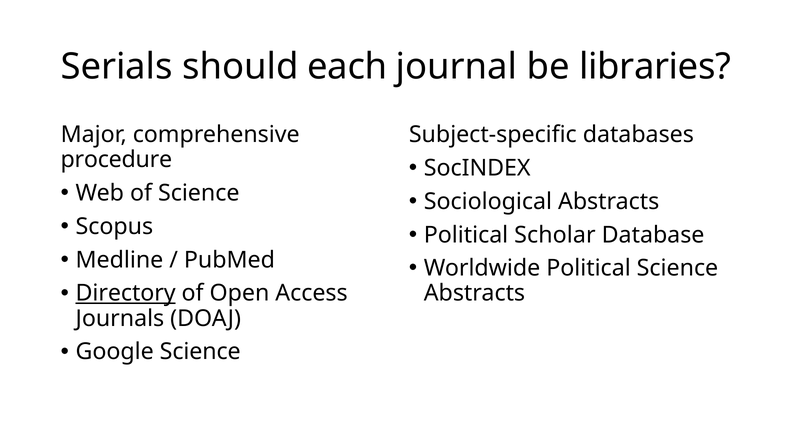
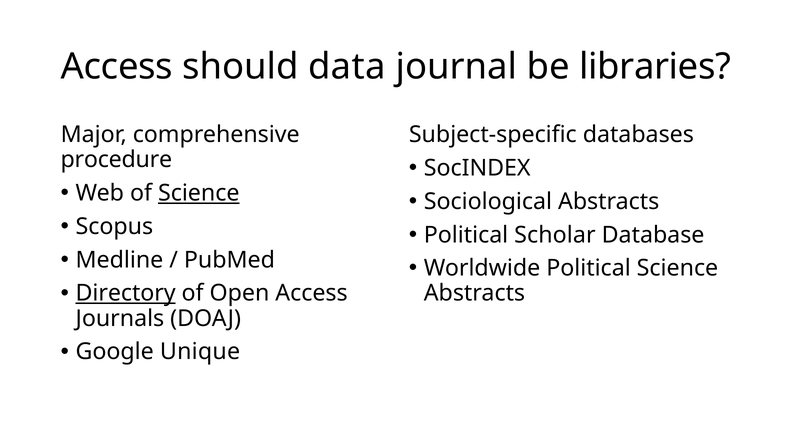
Serials at (117, 67): Serials -> Access
each: each -> data
Science at (199, 193) underline: none -> present
Google Science: Science -> Unique
